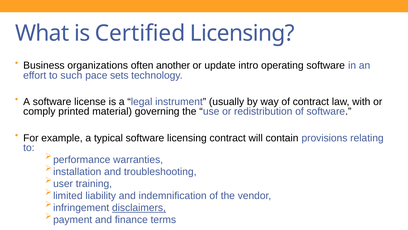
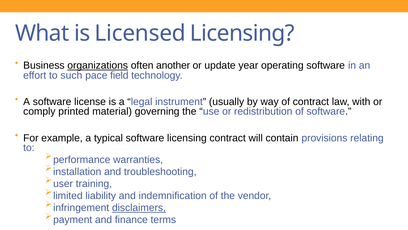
Certified: Certified -> Licensed
organizations underline: none -> present
intro: intro -> year
sets: sets -> field
